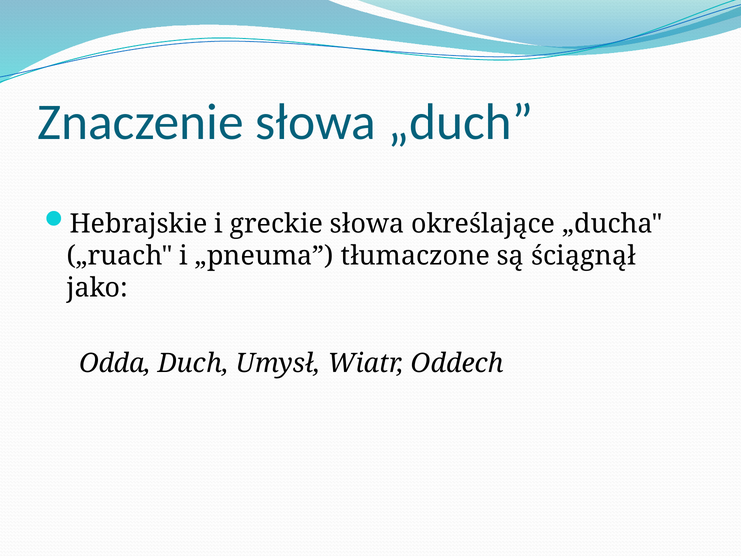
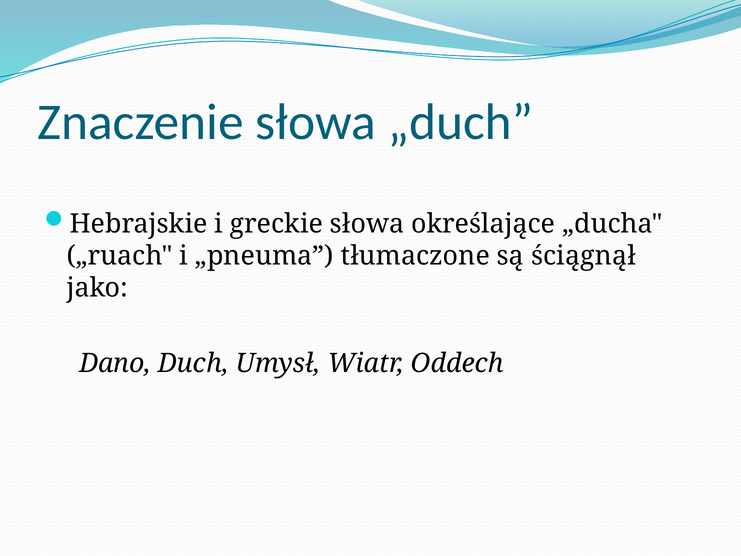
Odda: Odda -> Dano
